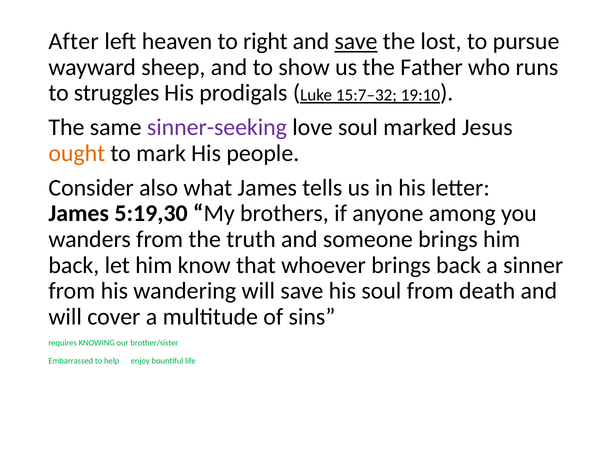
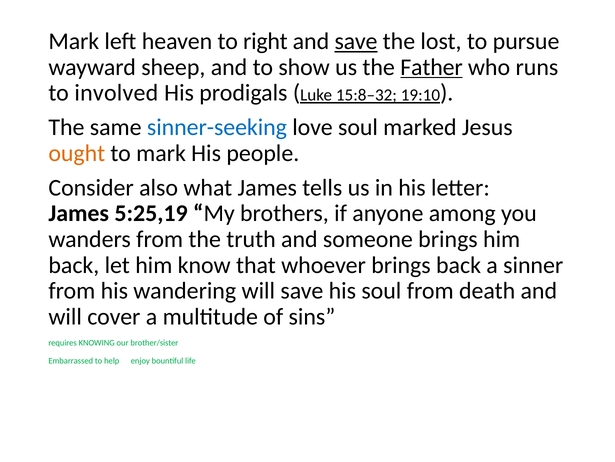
After at (74, 41): After -> Mark
Father underline: none -> present
struggles: struggles -> involved
15:7–32: 15:7–32 -> 15:8–32
sinner-seeking colour: purple -> blue
5:19,30: 5:19,30 -> 5:25,19
